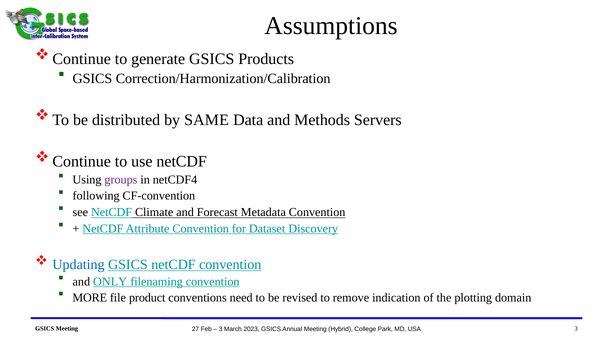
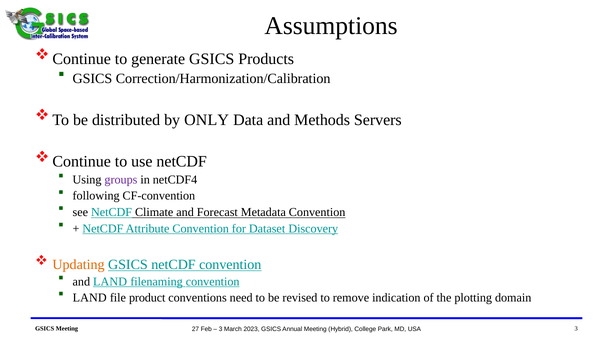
SAME: SAME -> ONLY
Updating colour: blue -> orange
and ONLY: ONLY -> LAND
MORE at (90, 298): MORE -> LAND
